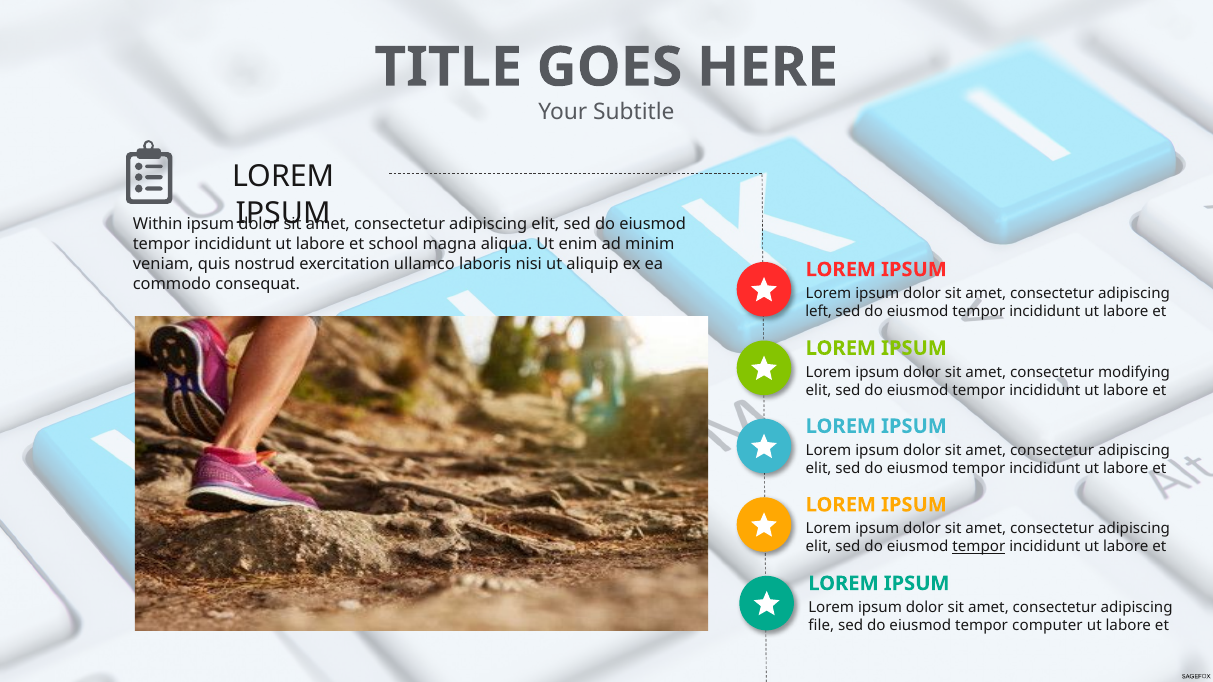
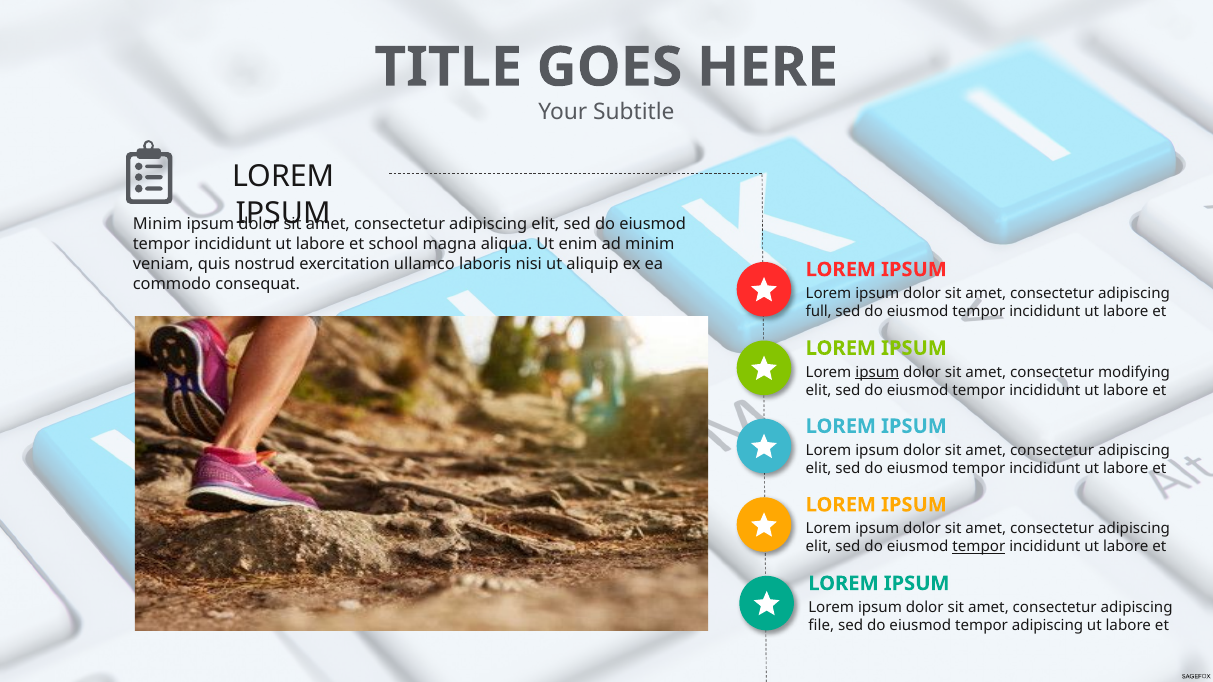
Within at (158, 225): Within -> Minim
left: left -> full
ipsum at (877, 372) underline: none -> present
tempor computer: computer -> adipiscing
